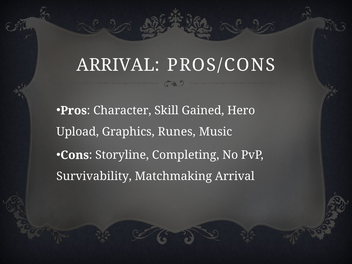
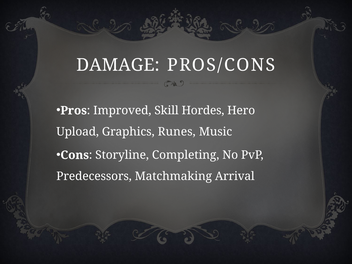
ARRIVAL at (118, 65): ARRIVAL -> DAMAGE
Character: Character -> Improved
Gained: Gained -> Hordes
Survivability: Survivability -> Predecessors
